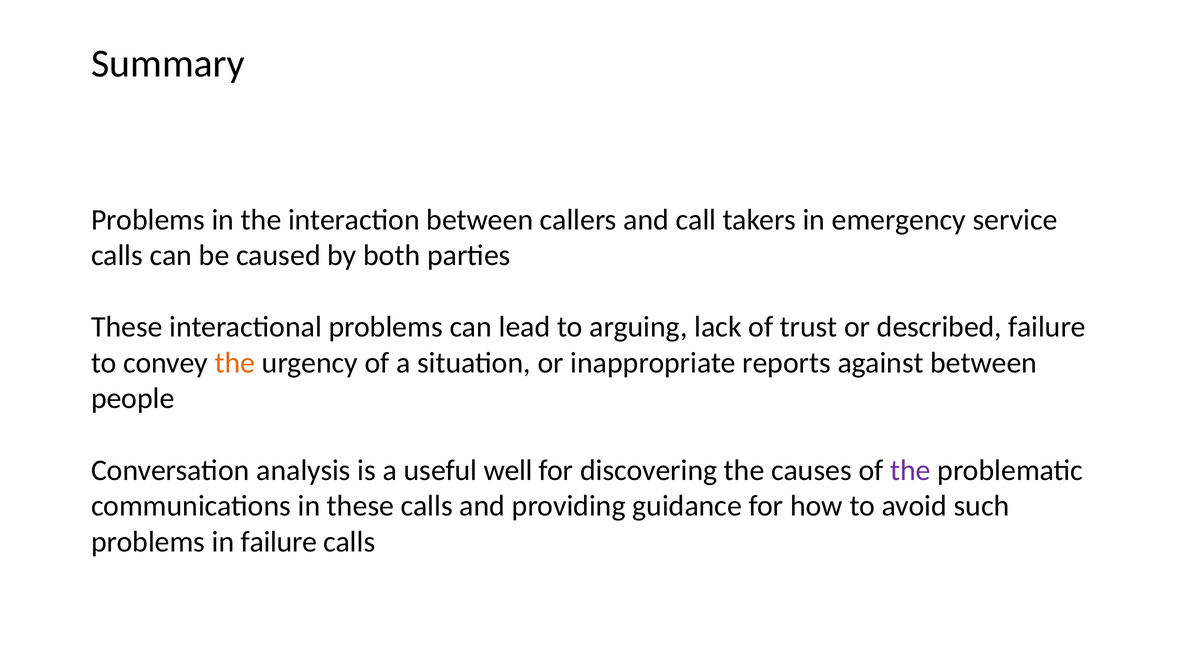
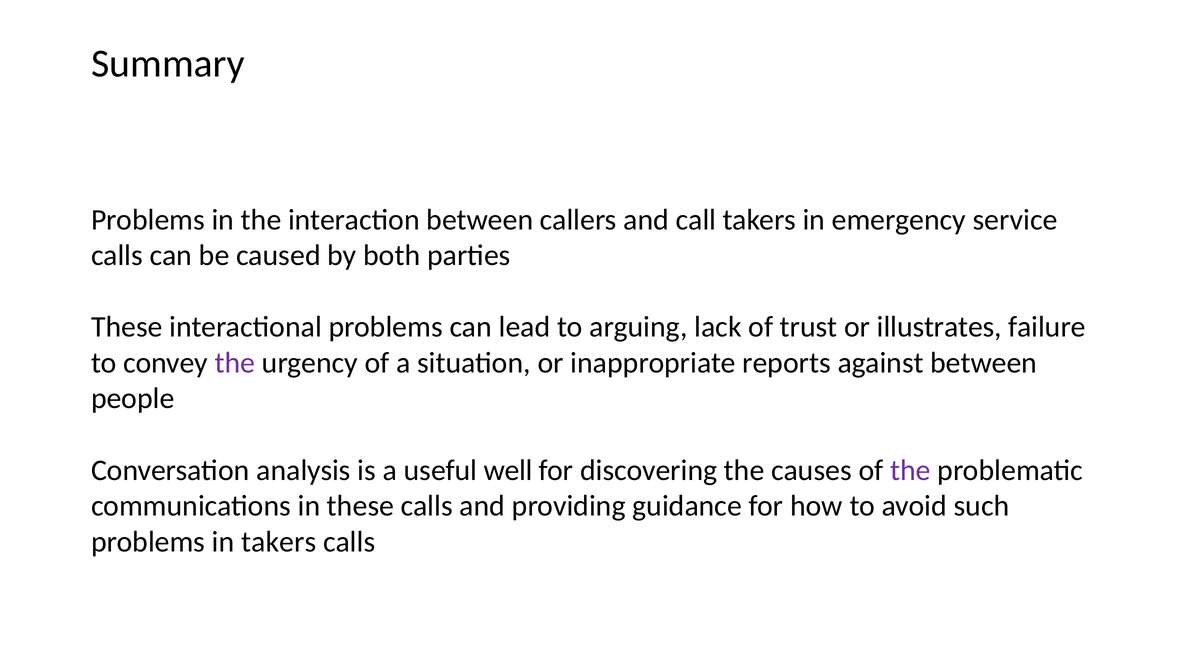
described: described -> illustrates
the at (235, 363) colour: orange -> purple
in failure: failure -> takers
